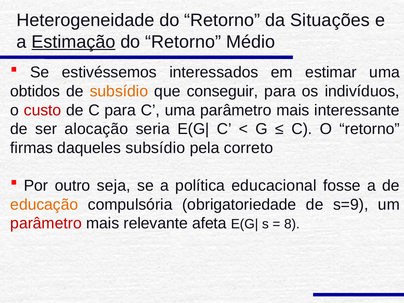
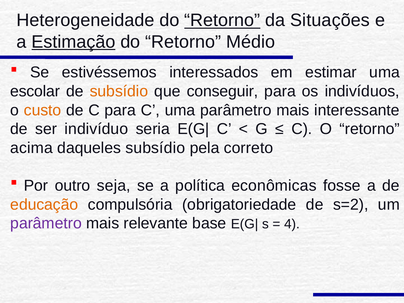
Retorno at (222, 20) underline: none -> present
obtidos: obtidos -> escolar
custo colour: red -> orange
alocação: alocação -> indivíduo
firmas: firmas -> acima
educacional: educacional -> econômicas
s=9: s=9 -> s=2
parâmetro at (46, 223) colour: red -> purple
afeta: afeta -> base
8: 8 -> 4
